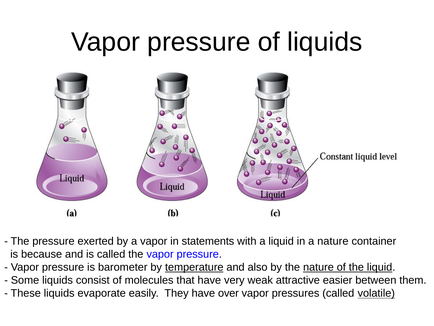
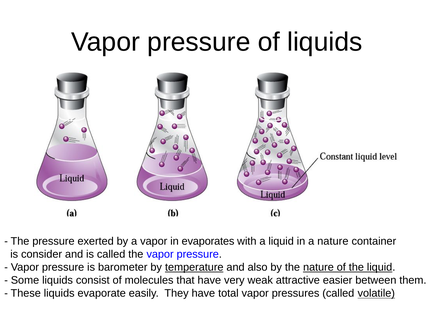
statements: statements -> evaporates
because: because -> consider
over: over -> total
